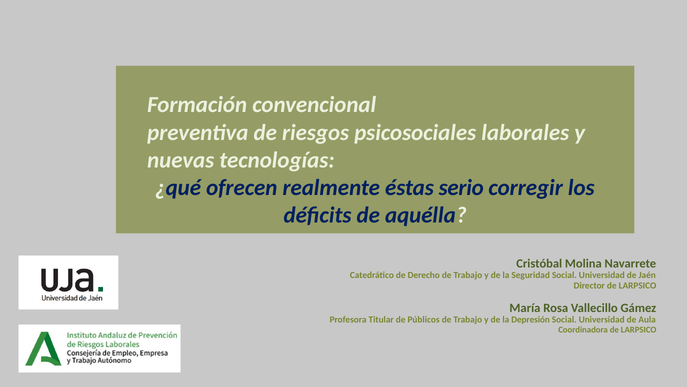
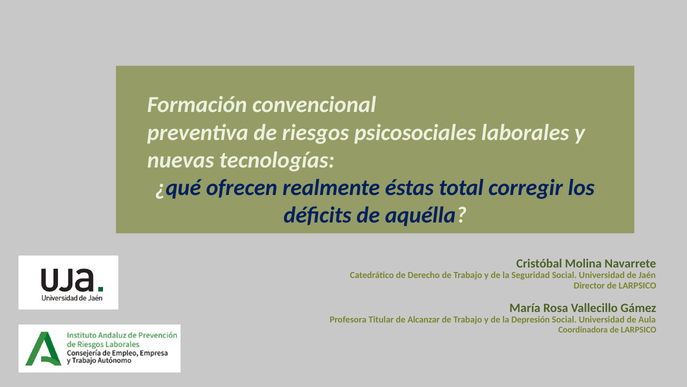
serio: serio -> total
Públicos: Públicos -> Alcanzar
